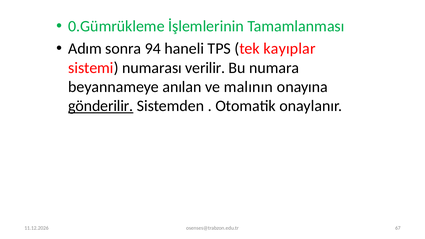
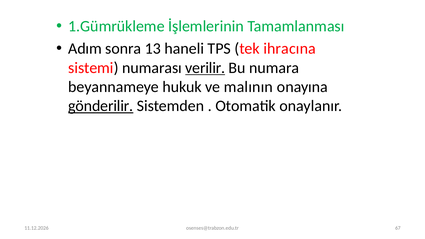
0.Gümrükleme: 0.Gümrükleme -> 1.Gümrükleme
94: 94 -> 13
kayıplar: kayıplar -> ihracına
verilir underline: none -> present
anılan: anılan -> hukuk
